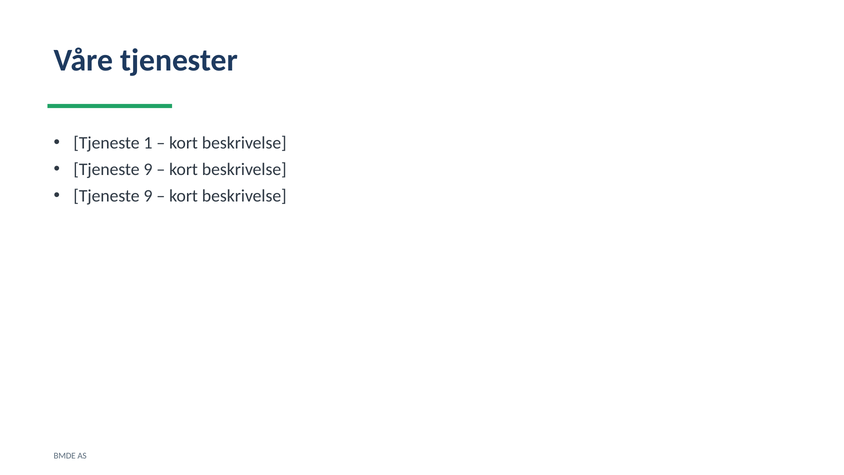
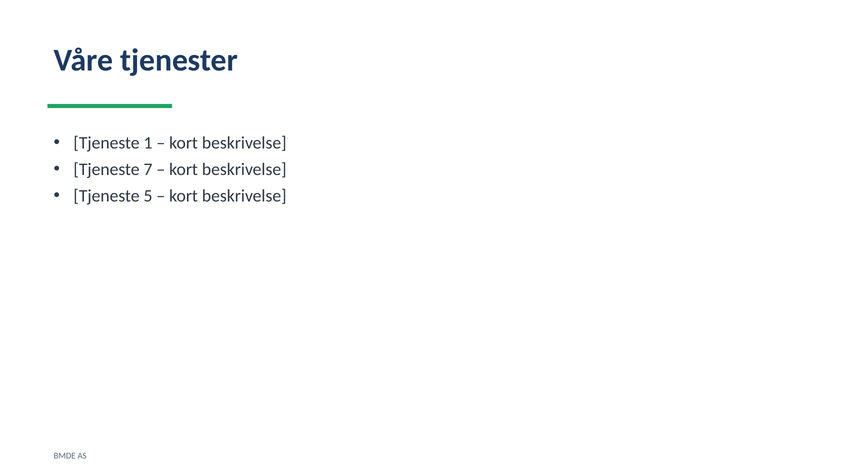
9 at (148, 169): 9 -> 7
9 at (148, 196): 9 -> 5
